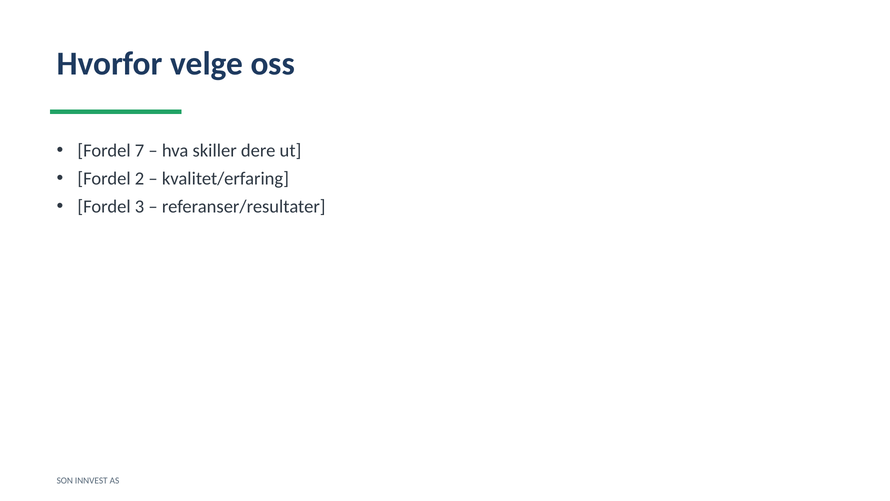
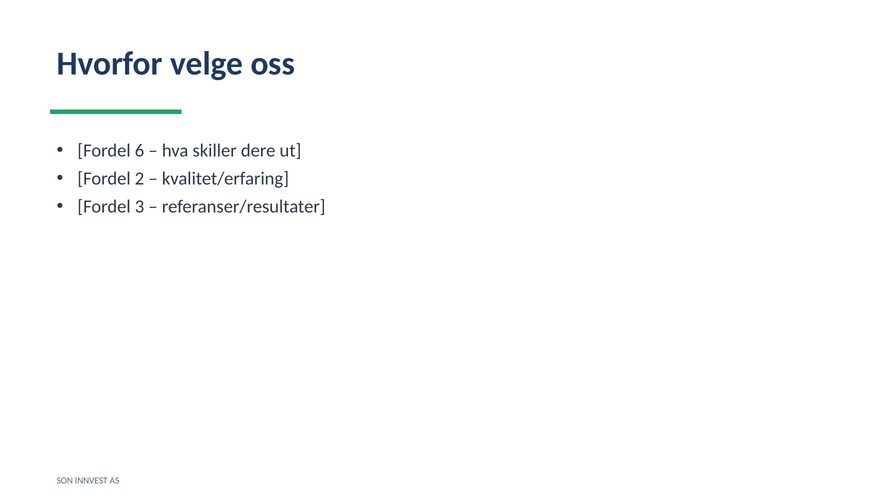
7: 7 -> 6
